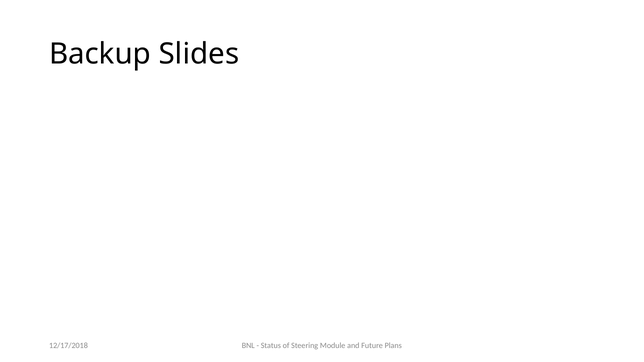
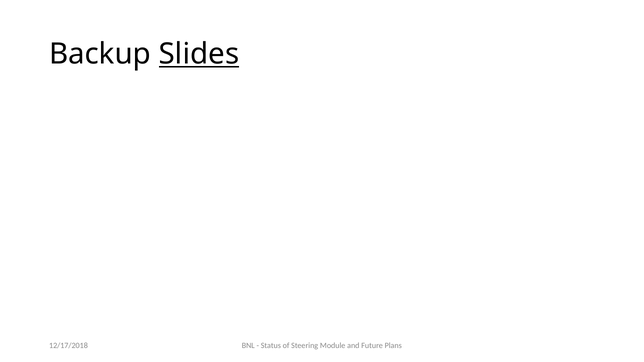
Slides underline: none -> present
